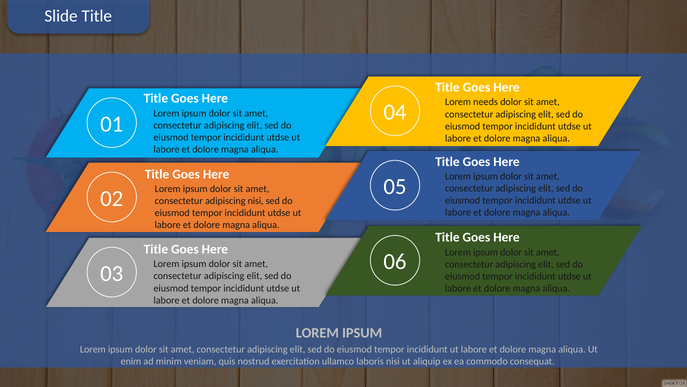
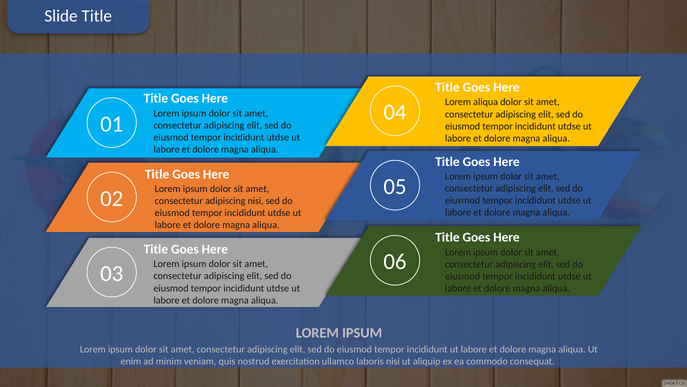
Lorem needs: needs -> aliqua
